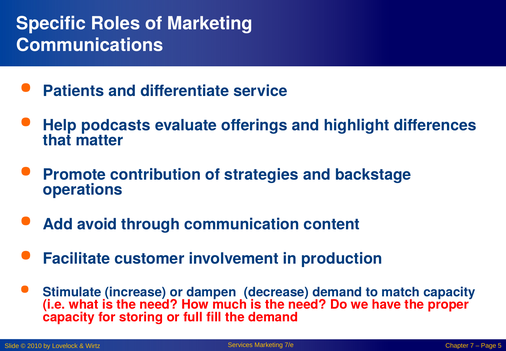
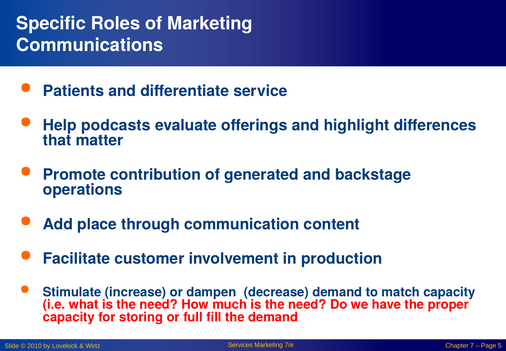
strategies: strategies -> generated
avoid: avoid -> place
